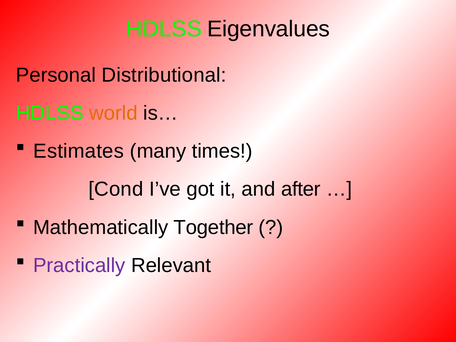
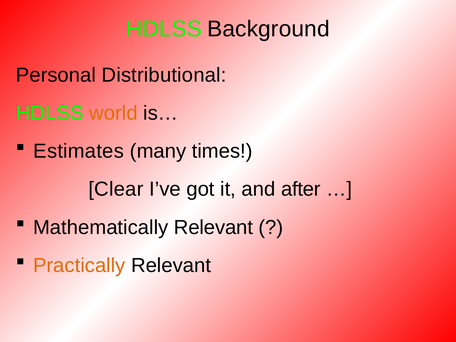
Eigenvalues: Eigenvalues -> Background
Cond: Cond -> Clear
Mathematically Together: Together -> Relevant
Practically colour: purple -> orange
